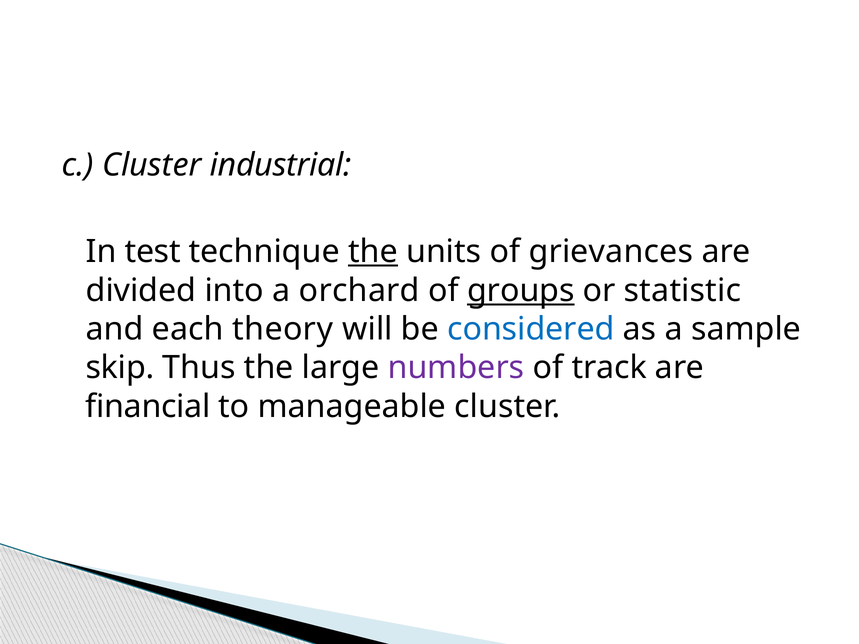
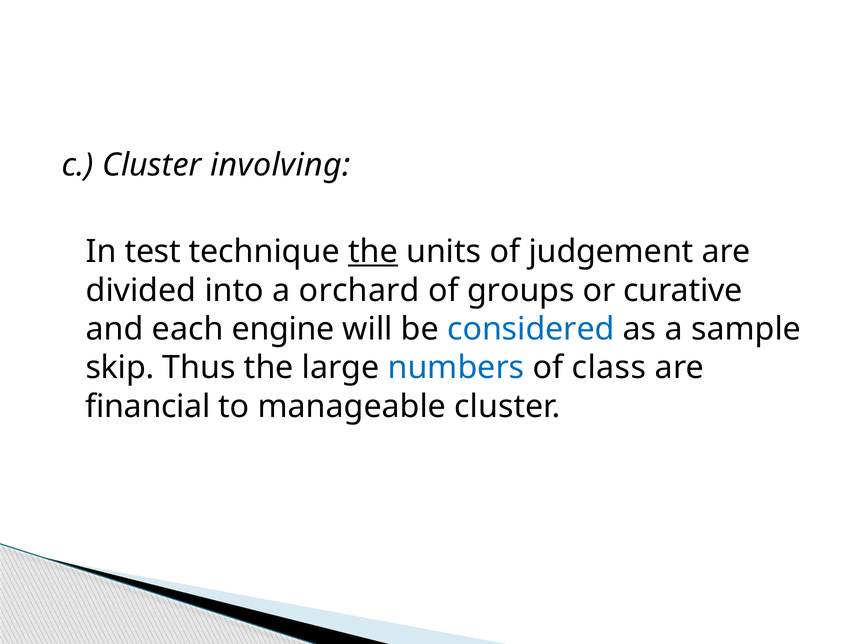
industrial: industrial -> involving
grievances: grievances -> judgement
groups underline: present -> none
statistic: statistic -> curative
theory: theory -> engine
numbers colour: purple -> blue
track: track -> class
